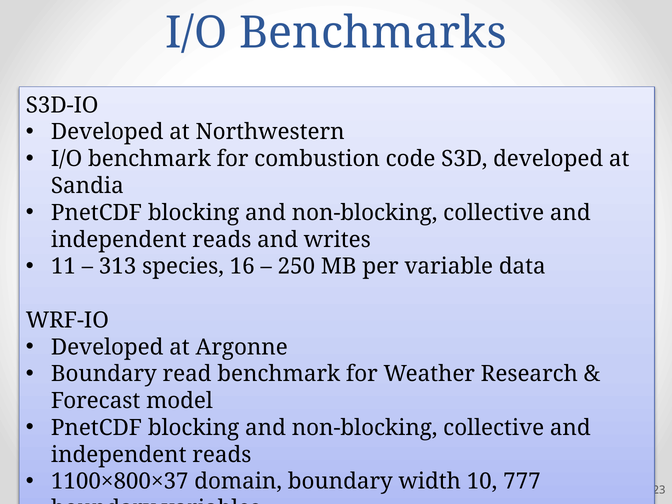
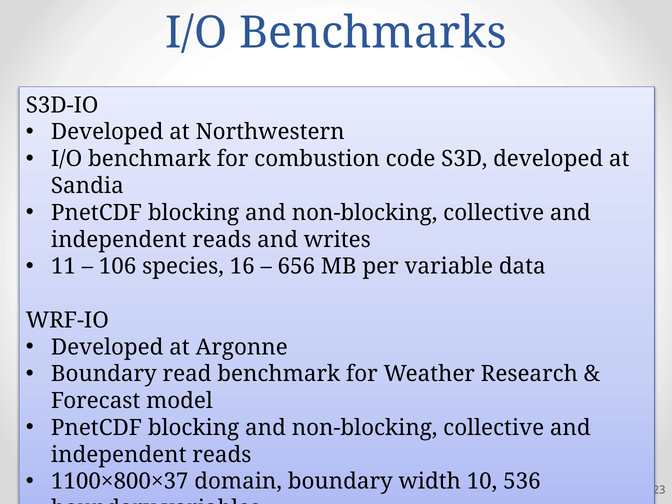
313: 313 -> 106
250: 250 -> 656
777: 777 -> 536
